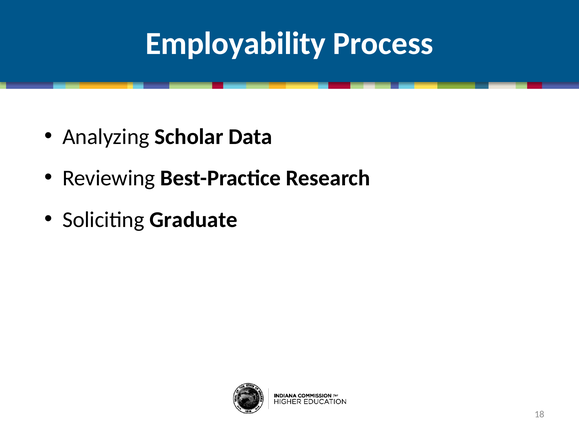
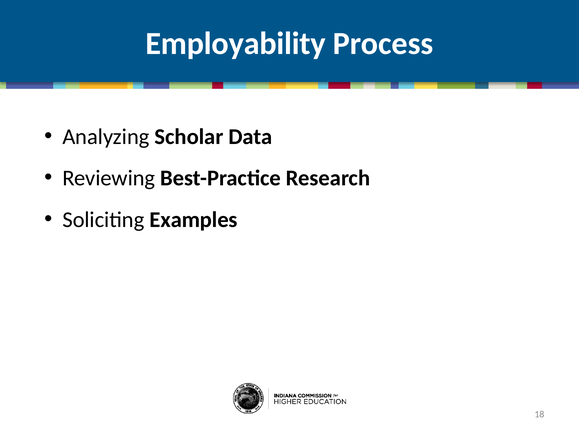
Graduate: Graduate -> Examples
